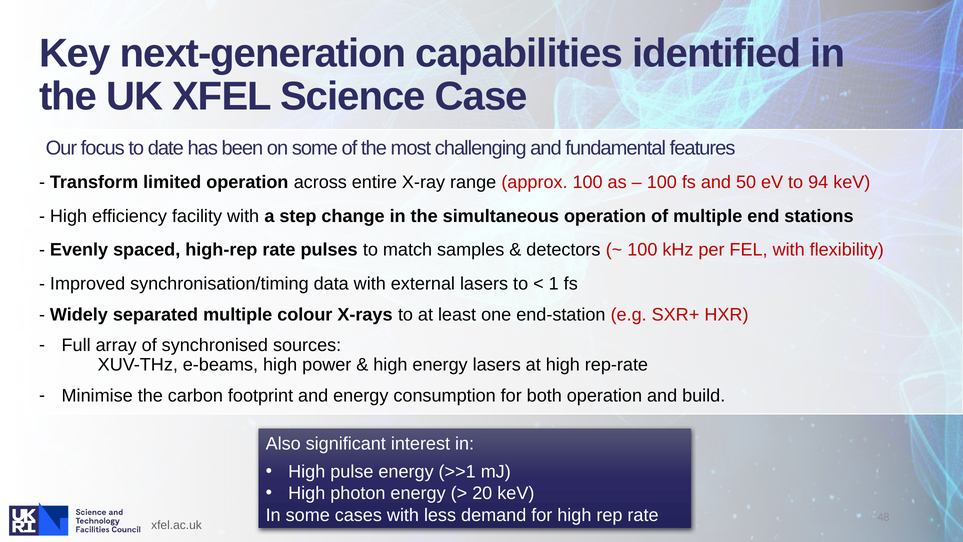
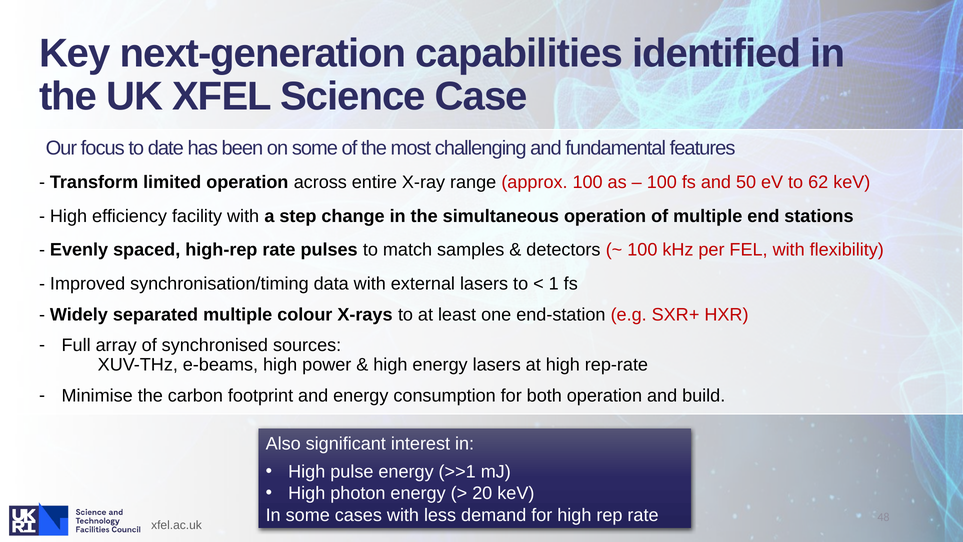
94: 94 -> 62
